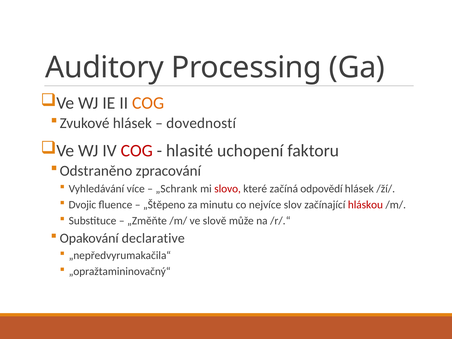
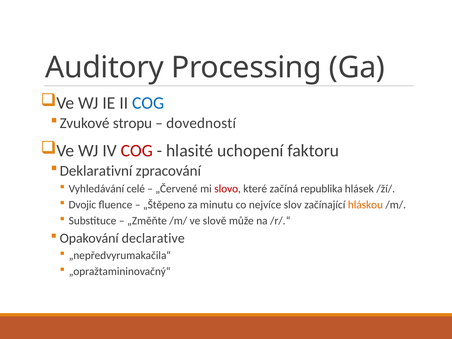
COG at (148, 103) colour: orange -> blue
Zvukové hlásek: hlásek -> stropu
Odstraněno: Odstraněno -> Deklarativní
více: více -> celé
„Schrank: „Schrank -> „Červené
odpovědí: odpovědí -> republika
hláskou colour: red -> orange
